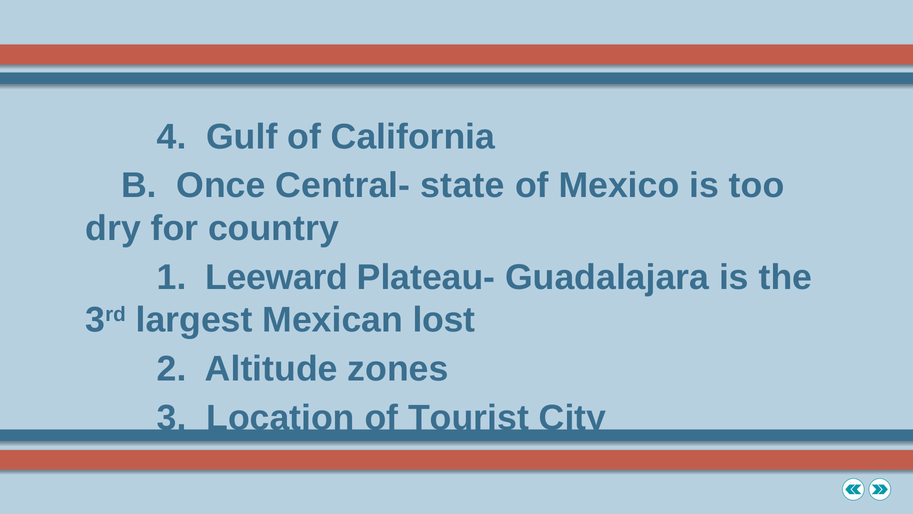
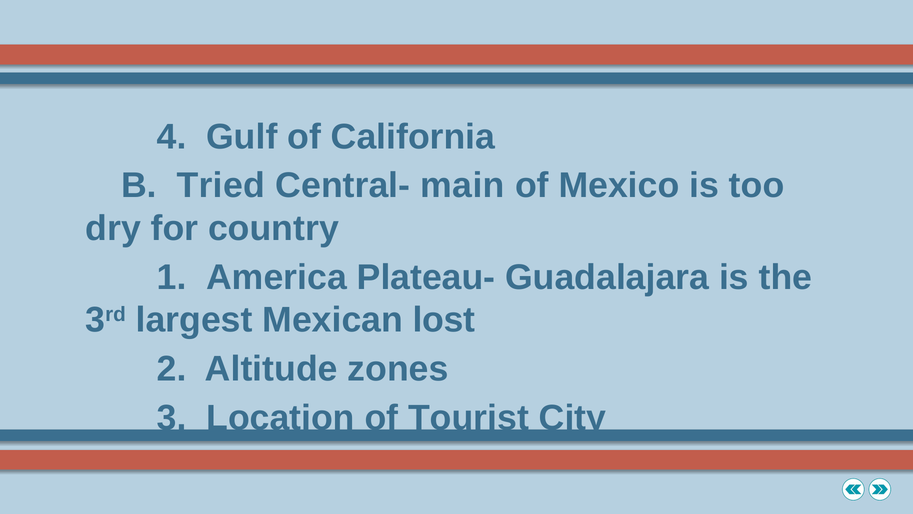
Once: Once -> Tried
state: state -> main
Leeward: Leeward -> America
